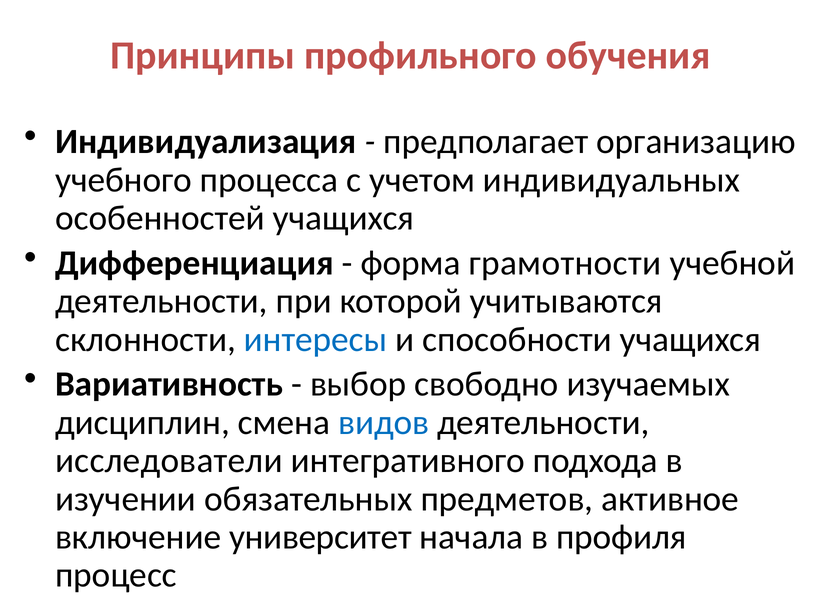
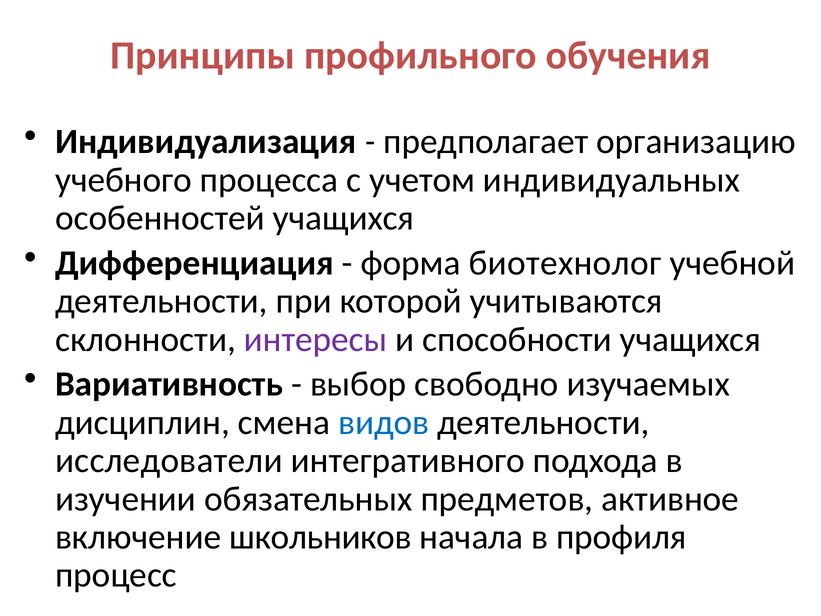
грамотности: грамотности -> биотехнолог
интересы colour: blue -> purple
университет: университет -> школьников
